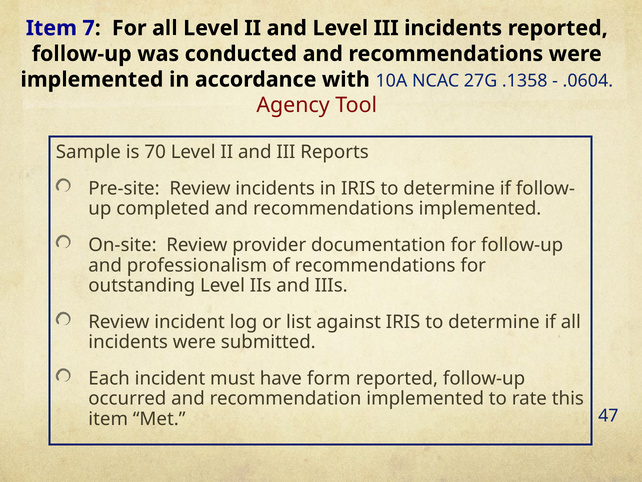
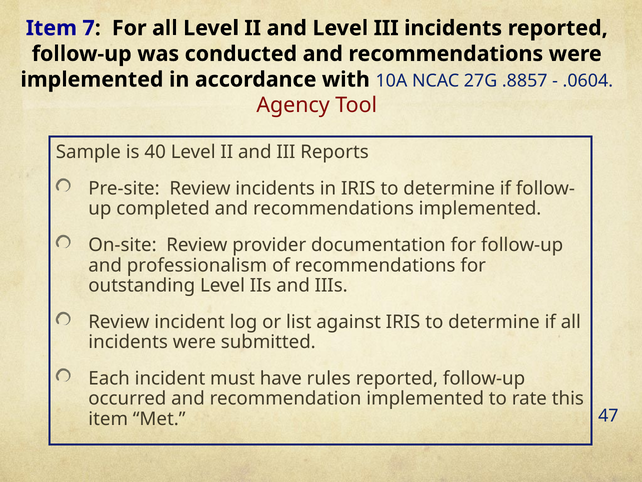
.1358: .1358 -> .8857
70: 70 -> 40
form: form -> rules
